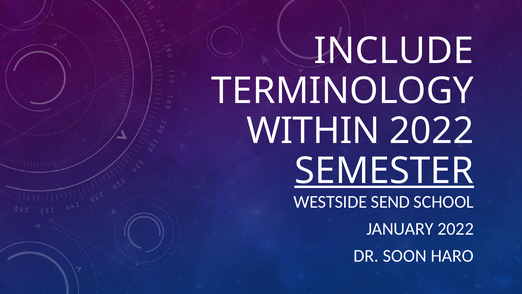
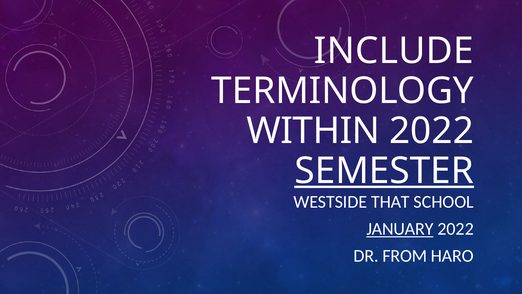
SEND: SEND -> THAT
JANUARY underline: none -> present
SOON: SOON -> FROM
